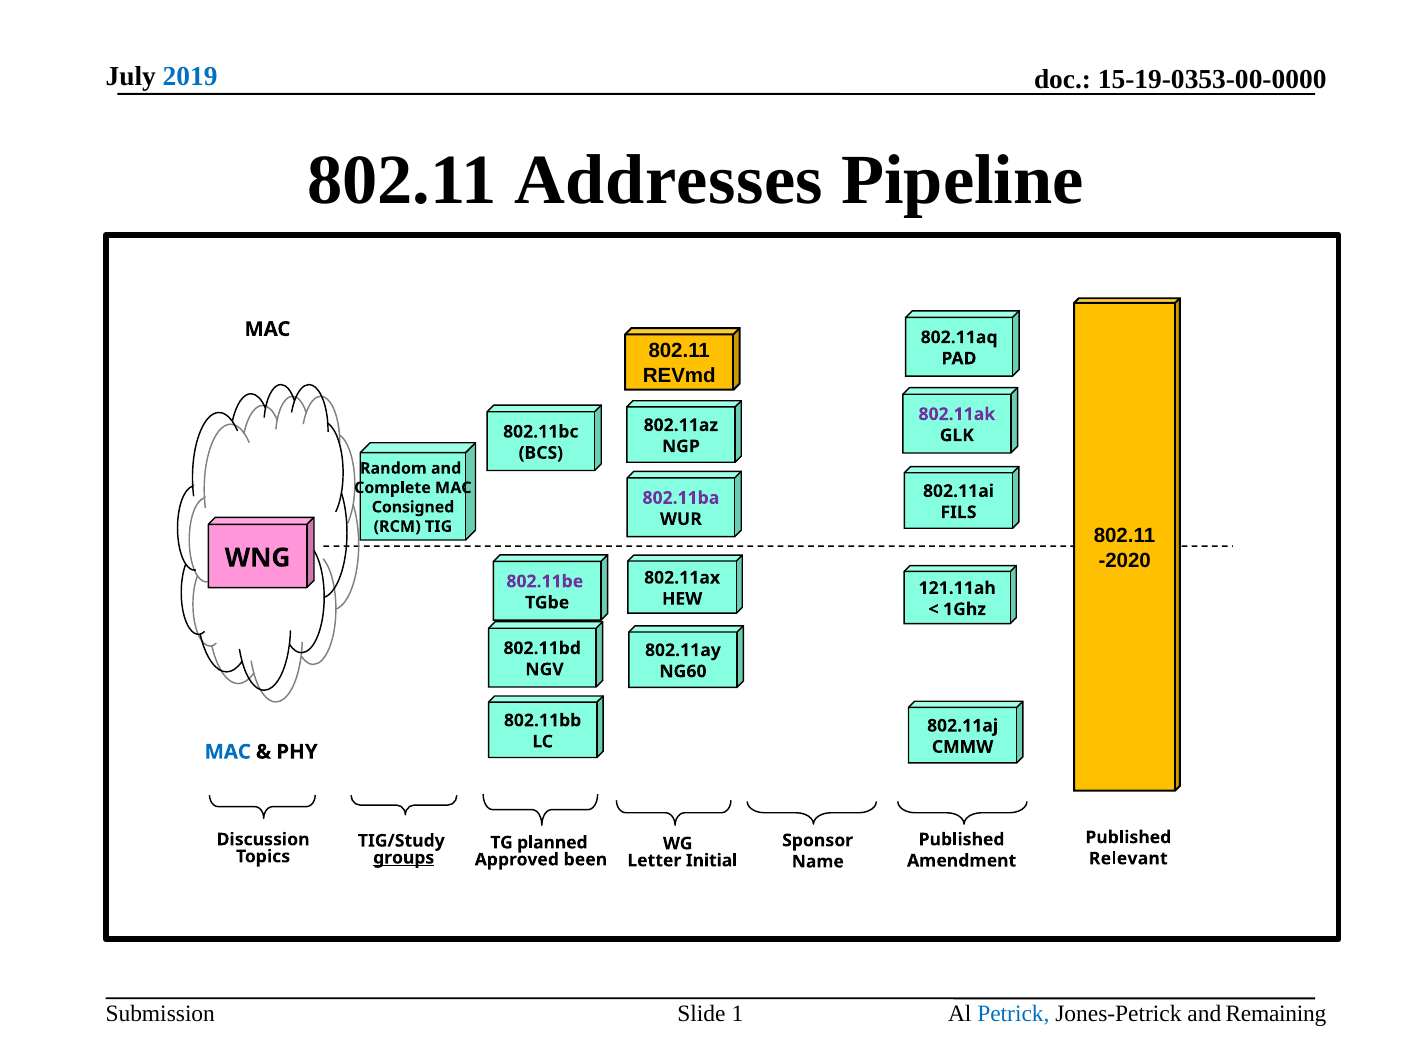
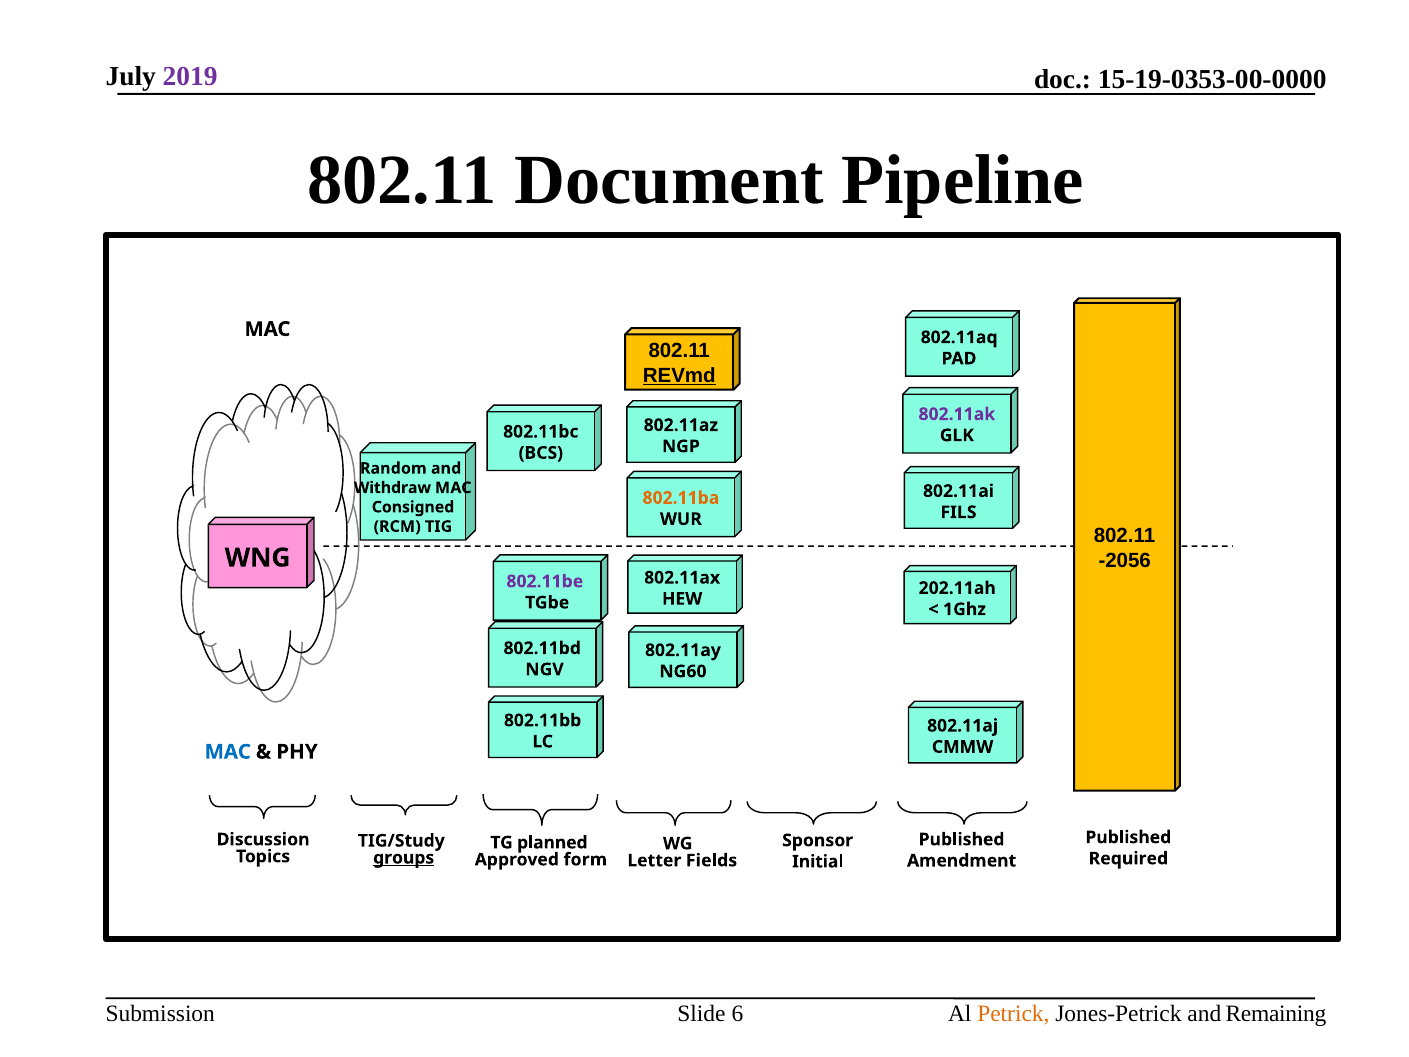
2019 colour: blue -> purple
Addresses: Addresses -> Document
REVmd at (679, 376) underline: none -> present
Complete: Complete -> Withdraw
802.11ba colour: purple -> orange
-2020: -2020 -> -2056
121.11ah: 121.11ah -> 202.11ah
Relevant: Relevant -> Required
been: been -> form
Initial: Initial -> Fields
Name: Name -> Initial
1: 1 -> 6
Petrick colour: blue -> orange
